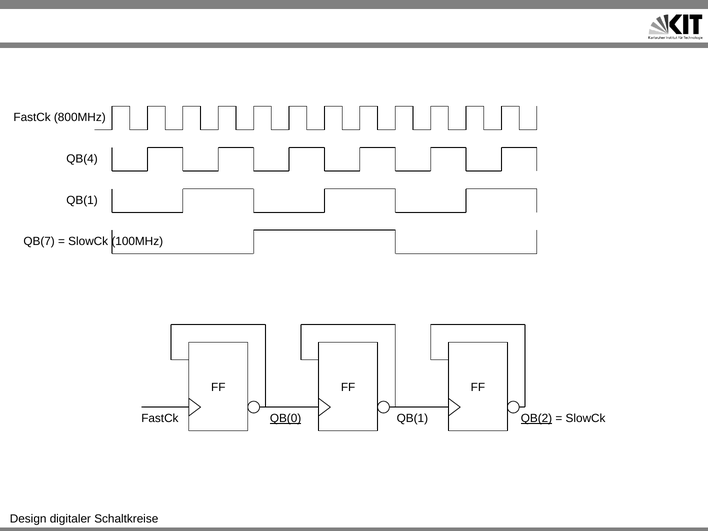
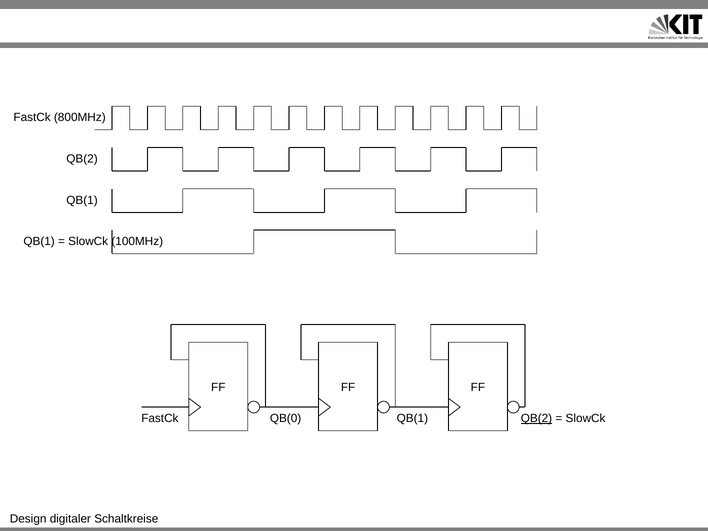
QB(4 at (82, 159): QB(4 -> QB(2
QB(7 at (39, 241): QB(7 -> QB(1
QB(0 underline: present -> none
